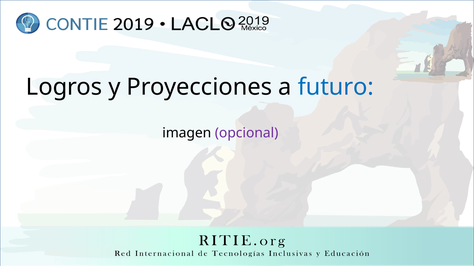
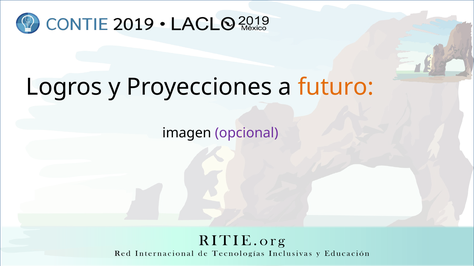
futuro colour: blue -> orange
